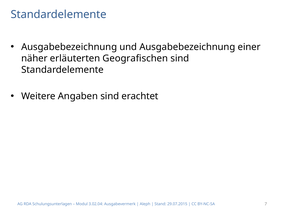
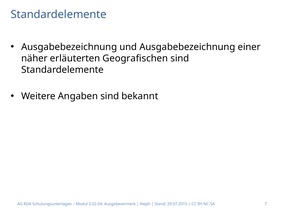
erachtet: erachtet -> bekannt
